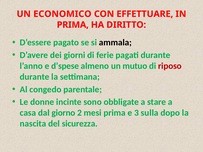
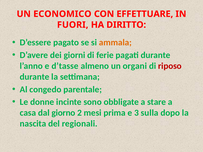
PRIMA at (73, 25): PRIMA -> FUORI
ammala colour: black -> orange
d’spese: d’spese -> d’tasse
mutuo: mutuo -> organi
sicurezza: sicurezza -> regionali
